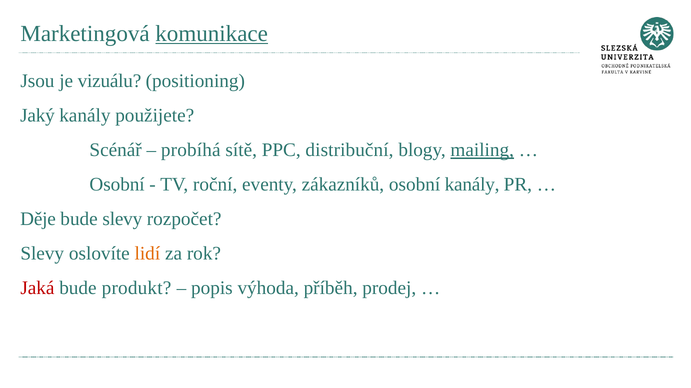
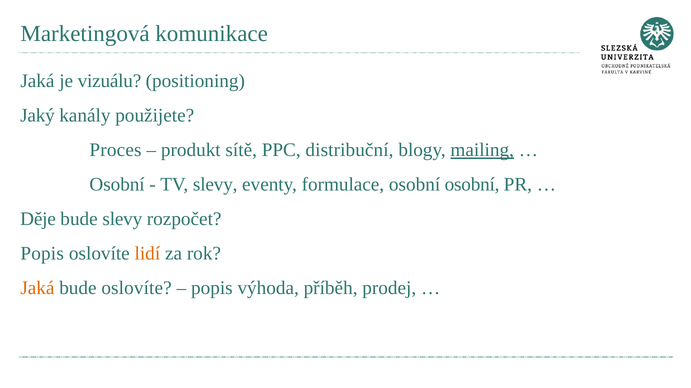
komunikace underline: present -> none
Jsou at (37, 81): Jsou -> Jaká
Scénář: Scénář -> Proces
probíhá: probíhá -> produkt
TV roční: roční -> slevy
zákazníků: zákazníků -> formulace
osobní kanály: kanály -> osobní
Slevy at (42, 254): Slevy -> Popis
Jaká at (37, 288) colour: red -> orange
bude produkt: produkt -> oslovíte
